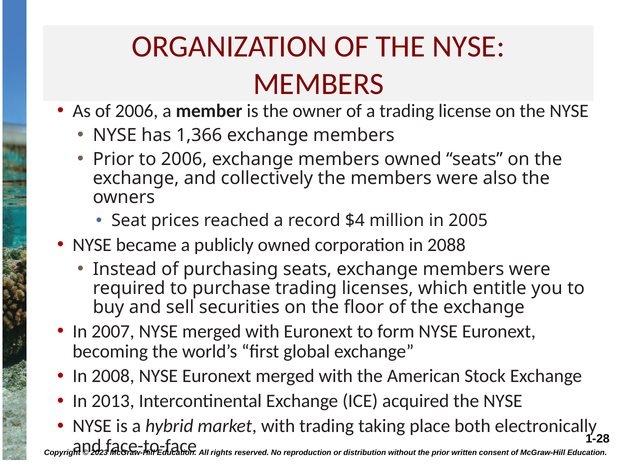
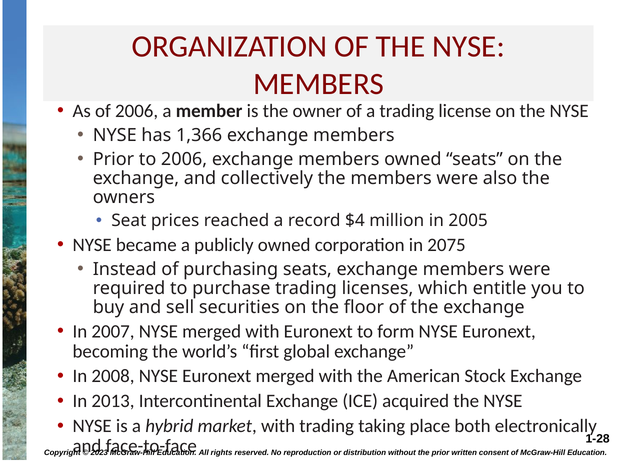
2088: 2088 -> 2075
